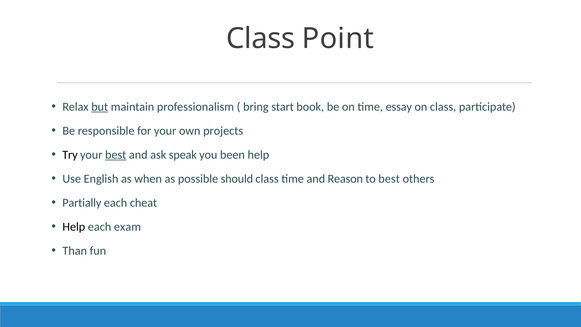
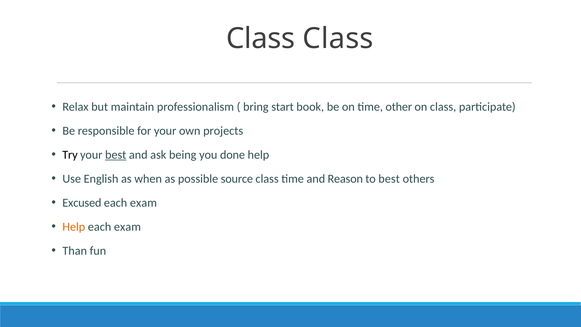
Class Point: Point -> Class
but underline: present -> none
essay: essay -> other
speak: speak -> being
been: been -> done
should: should -> source
Partially: Partially -> Excused
cheat at (143, 203): cheat -> exam
Help at (74, 227) colour: black -> orange
